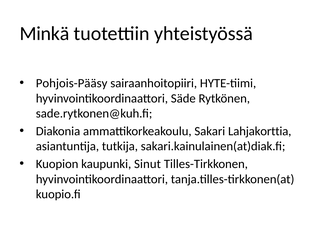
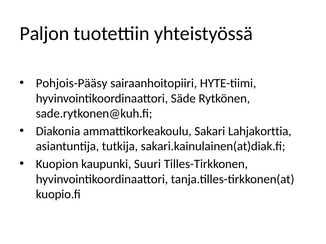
Minkä: Minkä -> Paljon
Sinut: Sinut -> Suuri
